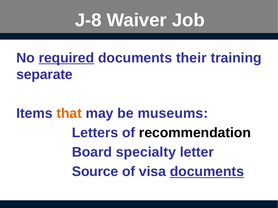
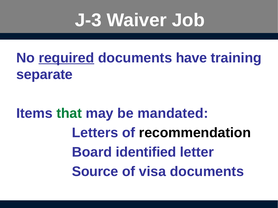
J-8: J-8 -> J-3
their: their -> have
that colour: orange -> green
museums: museums -> mandated
specialty: specialty -> identified
documents at (207, 172) underline: present -> none
